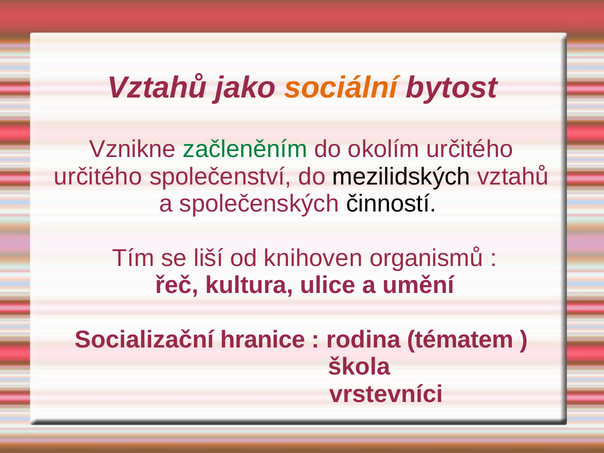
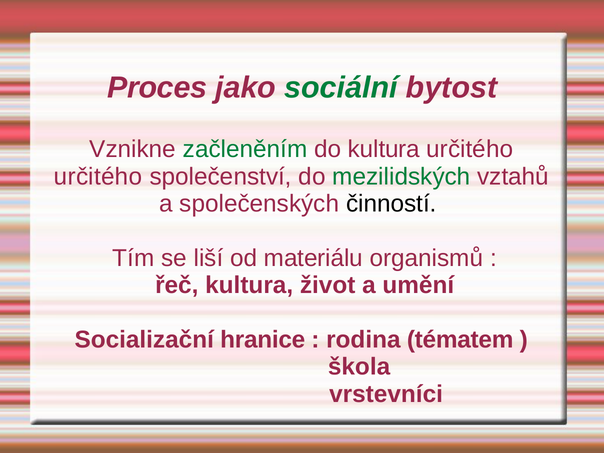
Vztahů at (157, 88): Vztahů -> Proces
sociální colour: orange -> green
do okolím: okolím -> kultura
mezilidských colour: black -> green
knihoven: knihoven -> materiálu
ulice: ulice -> život
